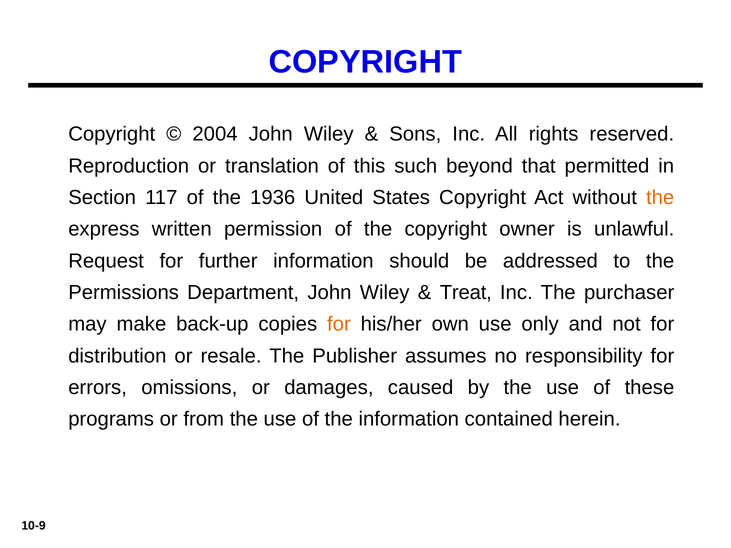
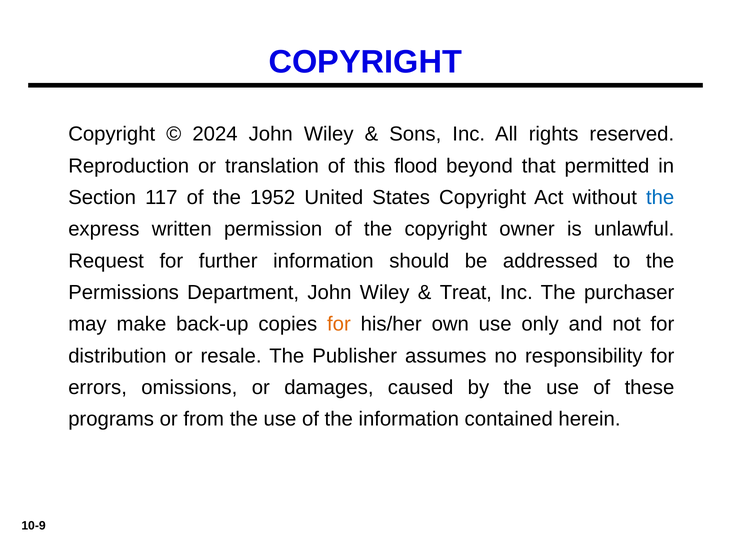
2004: 2004 -> 2024
such: such -> flood
1936: 1936 -> 1952
the at (660, 198) colour: orange -> blue
